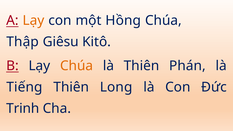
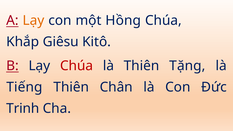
Thập: Thập -> Khắp
Chúa at (77, 66) colour: orange -> red
Phán: Phán -> Tặng
Long: Long -> Chân
